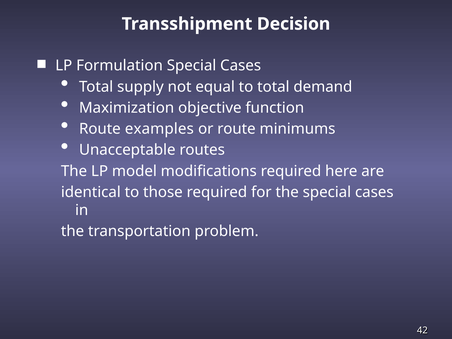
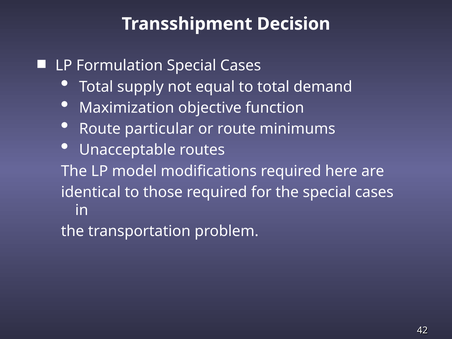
examples: examples -> particular
